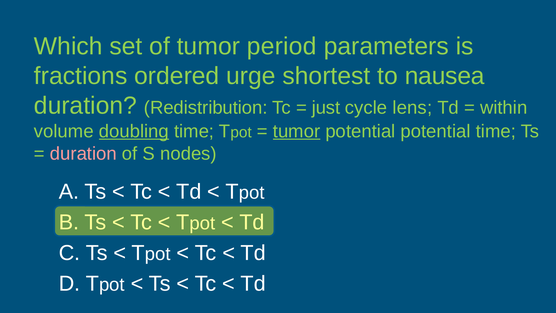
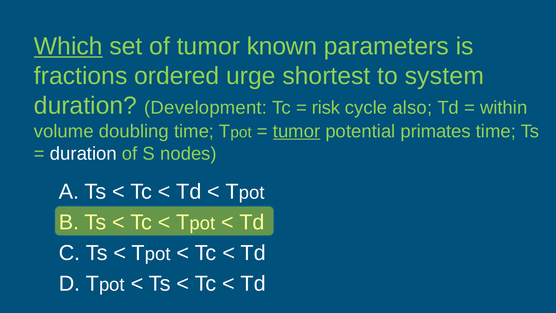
Which underline: none -> present
period: period -> known
nausea: nausea -> system
Redistribution: Redistribution -> Development
just: just -> risk
lens: lens -> also
doubling underline: present -> none
potential potential: potential -> primates
duration at (83, 153) colour: pink -> white
